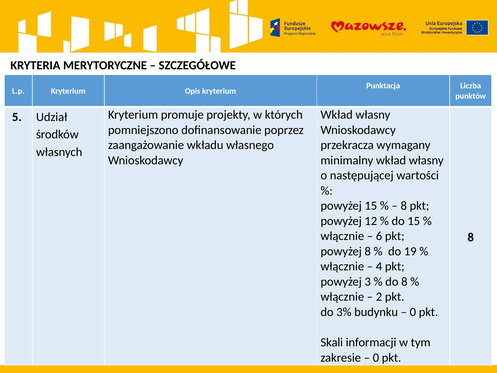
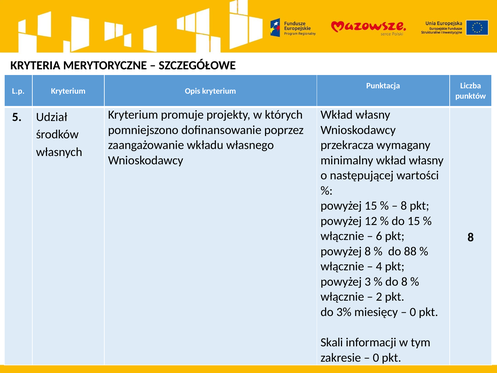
19: 19 -> 88
budynku: budynku -> miesięcy
